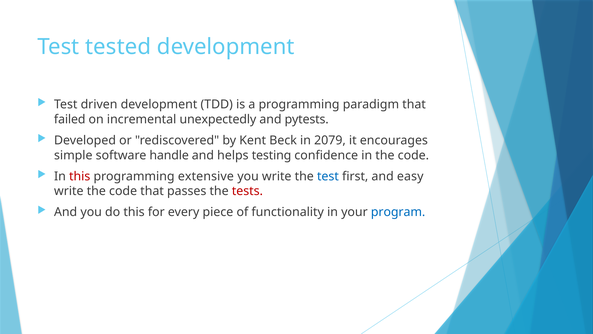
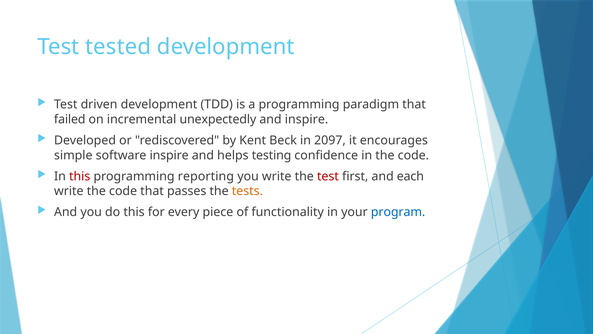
and pytests: pytests -> inspire
2079: 2079 -> 2097
software handle: handle -> inspire
extensive: extensive -> reporting
test at (328, 176) colour: blue -> red
easy: easy -> each
tests colour: red -> orange
